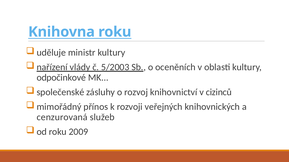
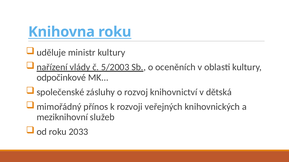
cizinců: cizinců -> dětská
cenzurovaná: cenzurovaná -> meziknihovní
2009: 2009 -> 2033
